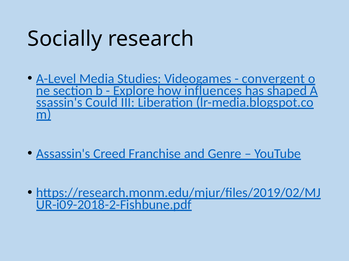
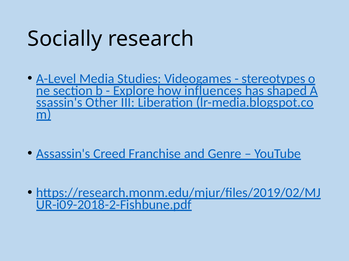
convergent: convergent -> stereotypes
Could: Could -> Other
